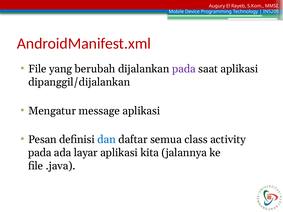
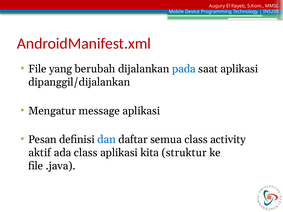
pada at (184, 69) colour: purple -> blue
pada at (40, 153): pada -> aktif
ada layar: layar -> class
jalannya: jalannya -> struktur
